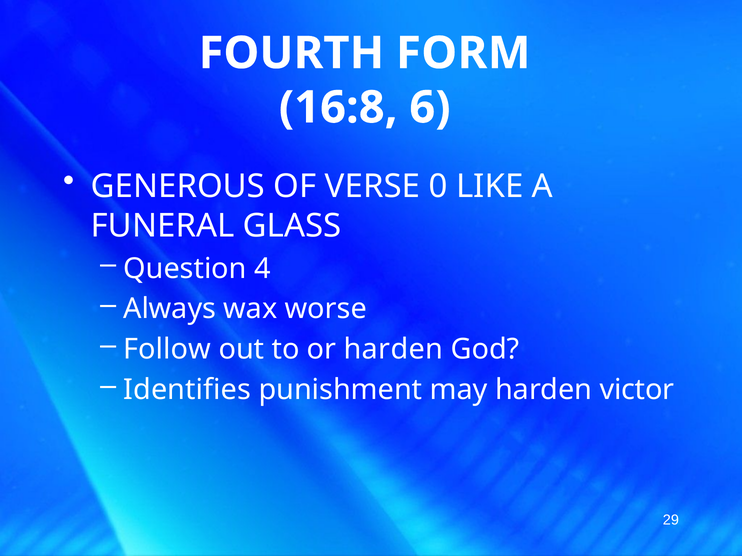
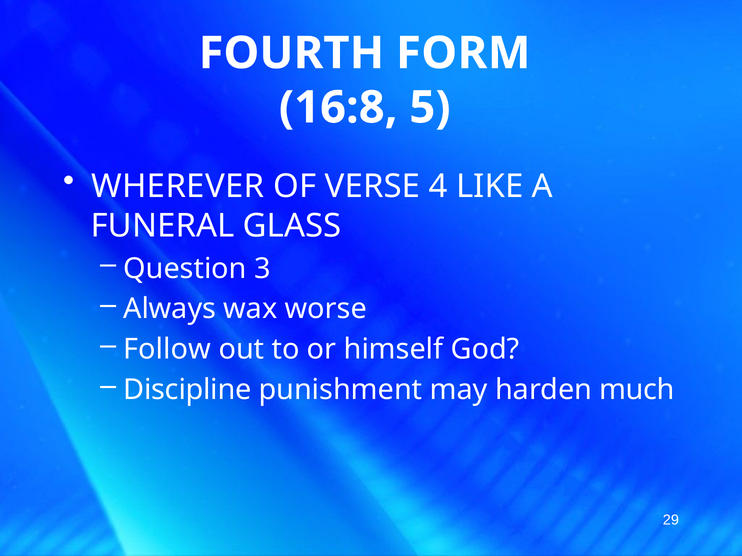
6: 6 -> 5
GENEROUS: GENEROUS -> WHEREVER
0: 0 -> 4
4: 4 -> 3
or harden: harden -> himself
Identifies: Identifies -> Discipline
victor: victor -> much
